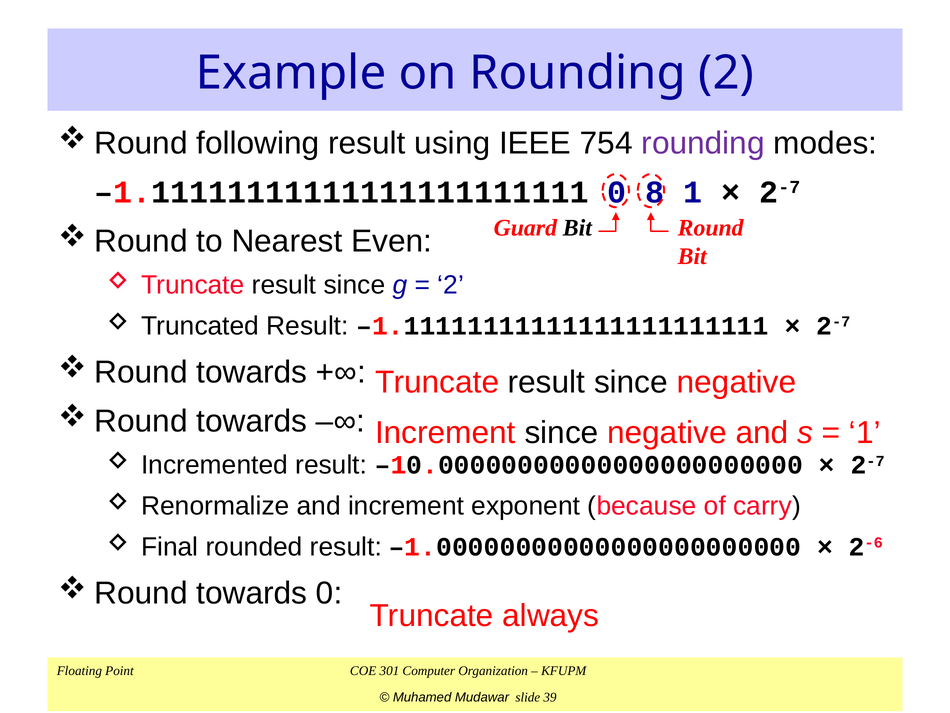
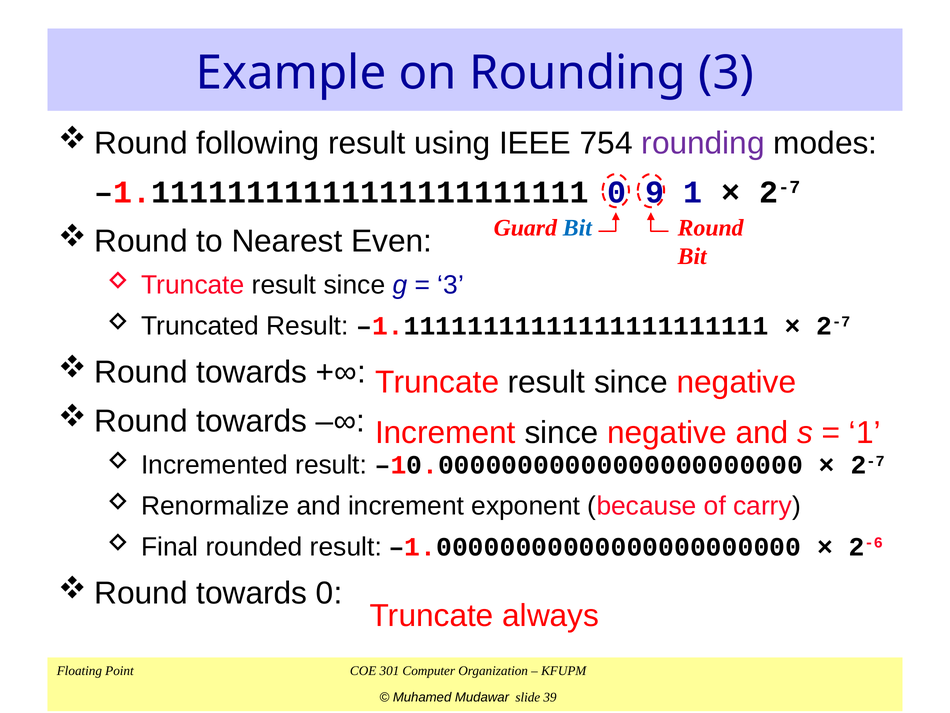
Rounding 2: 2 -> 3
8: 8 -> 9
Bit at (577, 228) colour: black -> blue
2 at (451, 285): 2 -> 3
